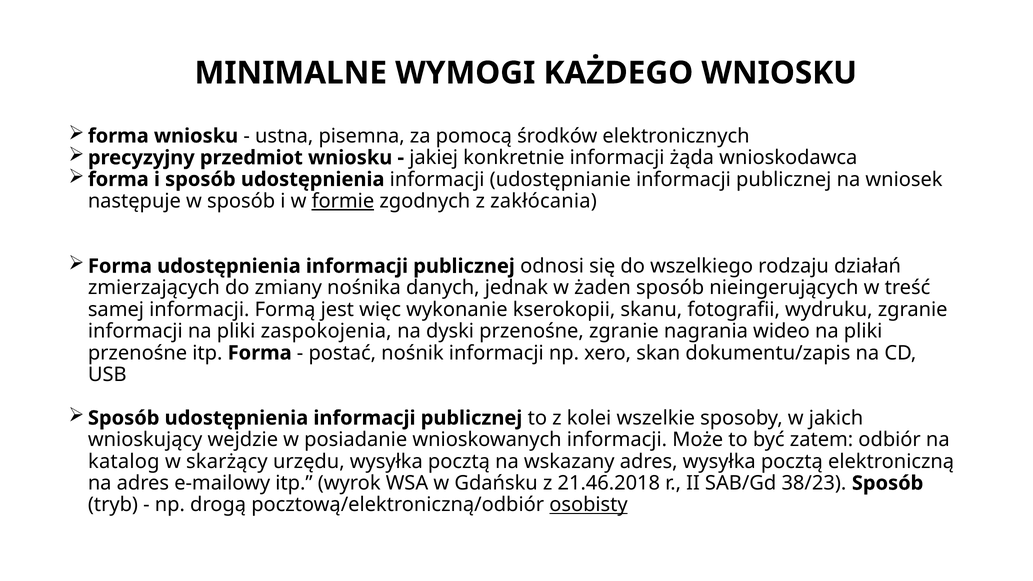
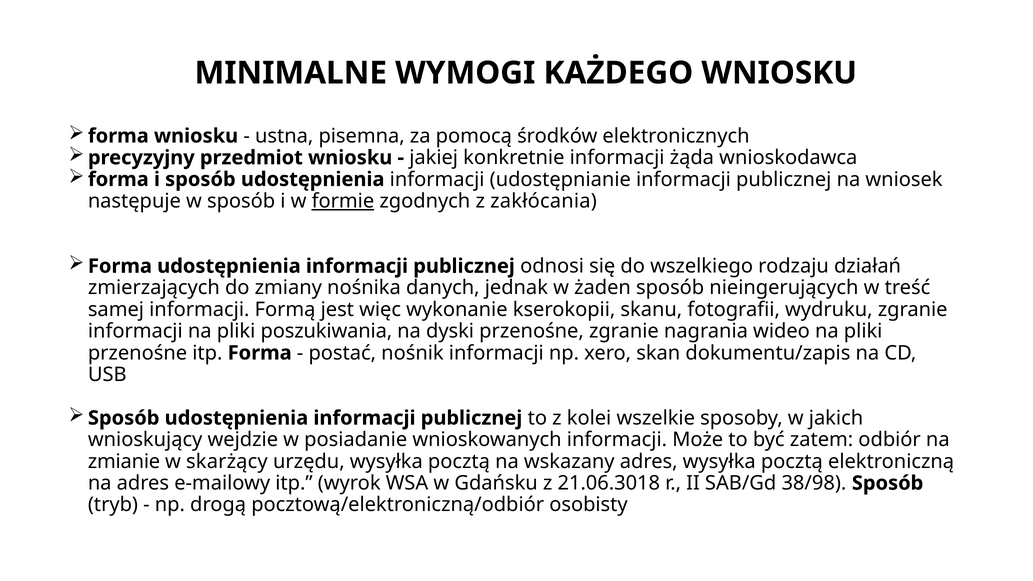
zaspokojenia: zaspokojenia -> poszukiwania
katalog: katalog -> zmianie
21.46.2018: 21.46.2018 -> 21.06.3018
38/23: 38/23 -> 38/98
osobisty underline: present -> none
